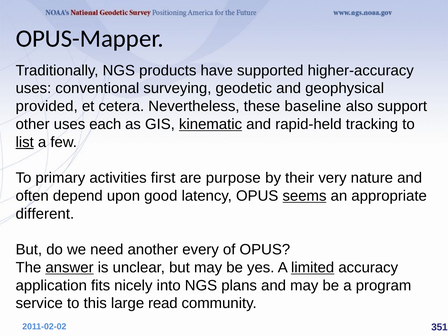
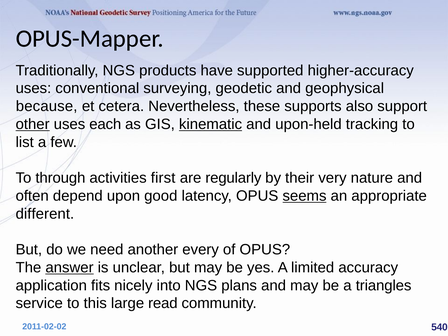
provided: provided -> because
baseline: baseline -> supports
other underline: none -> present
rapid-held: rapid-held -> upon-held
list underline: present -> none
primary: primary -> through
purpose: purpose -> regularly
limited underline: present -> none
program: program -> triangles
351: 351 -> 540
